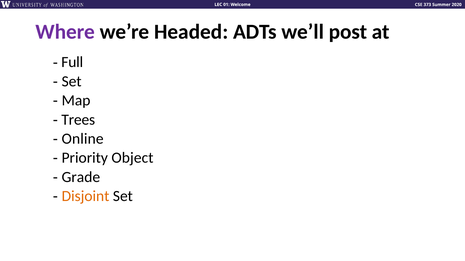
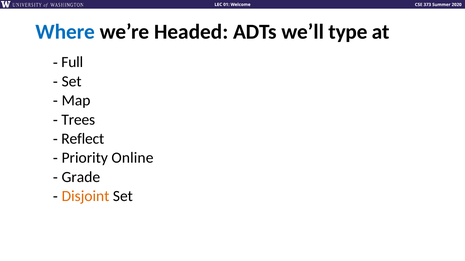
Where colour: purple -> blue
post: post -> type
Online: Online -> Reflect
Object: Object -> Online
